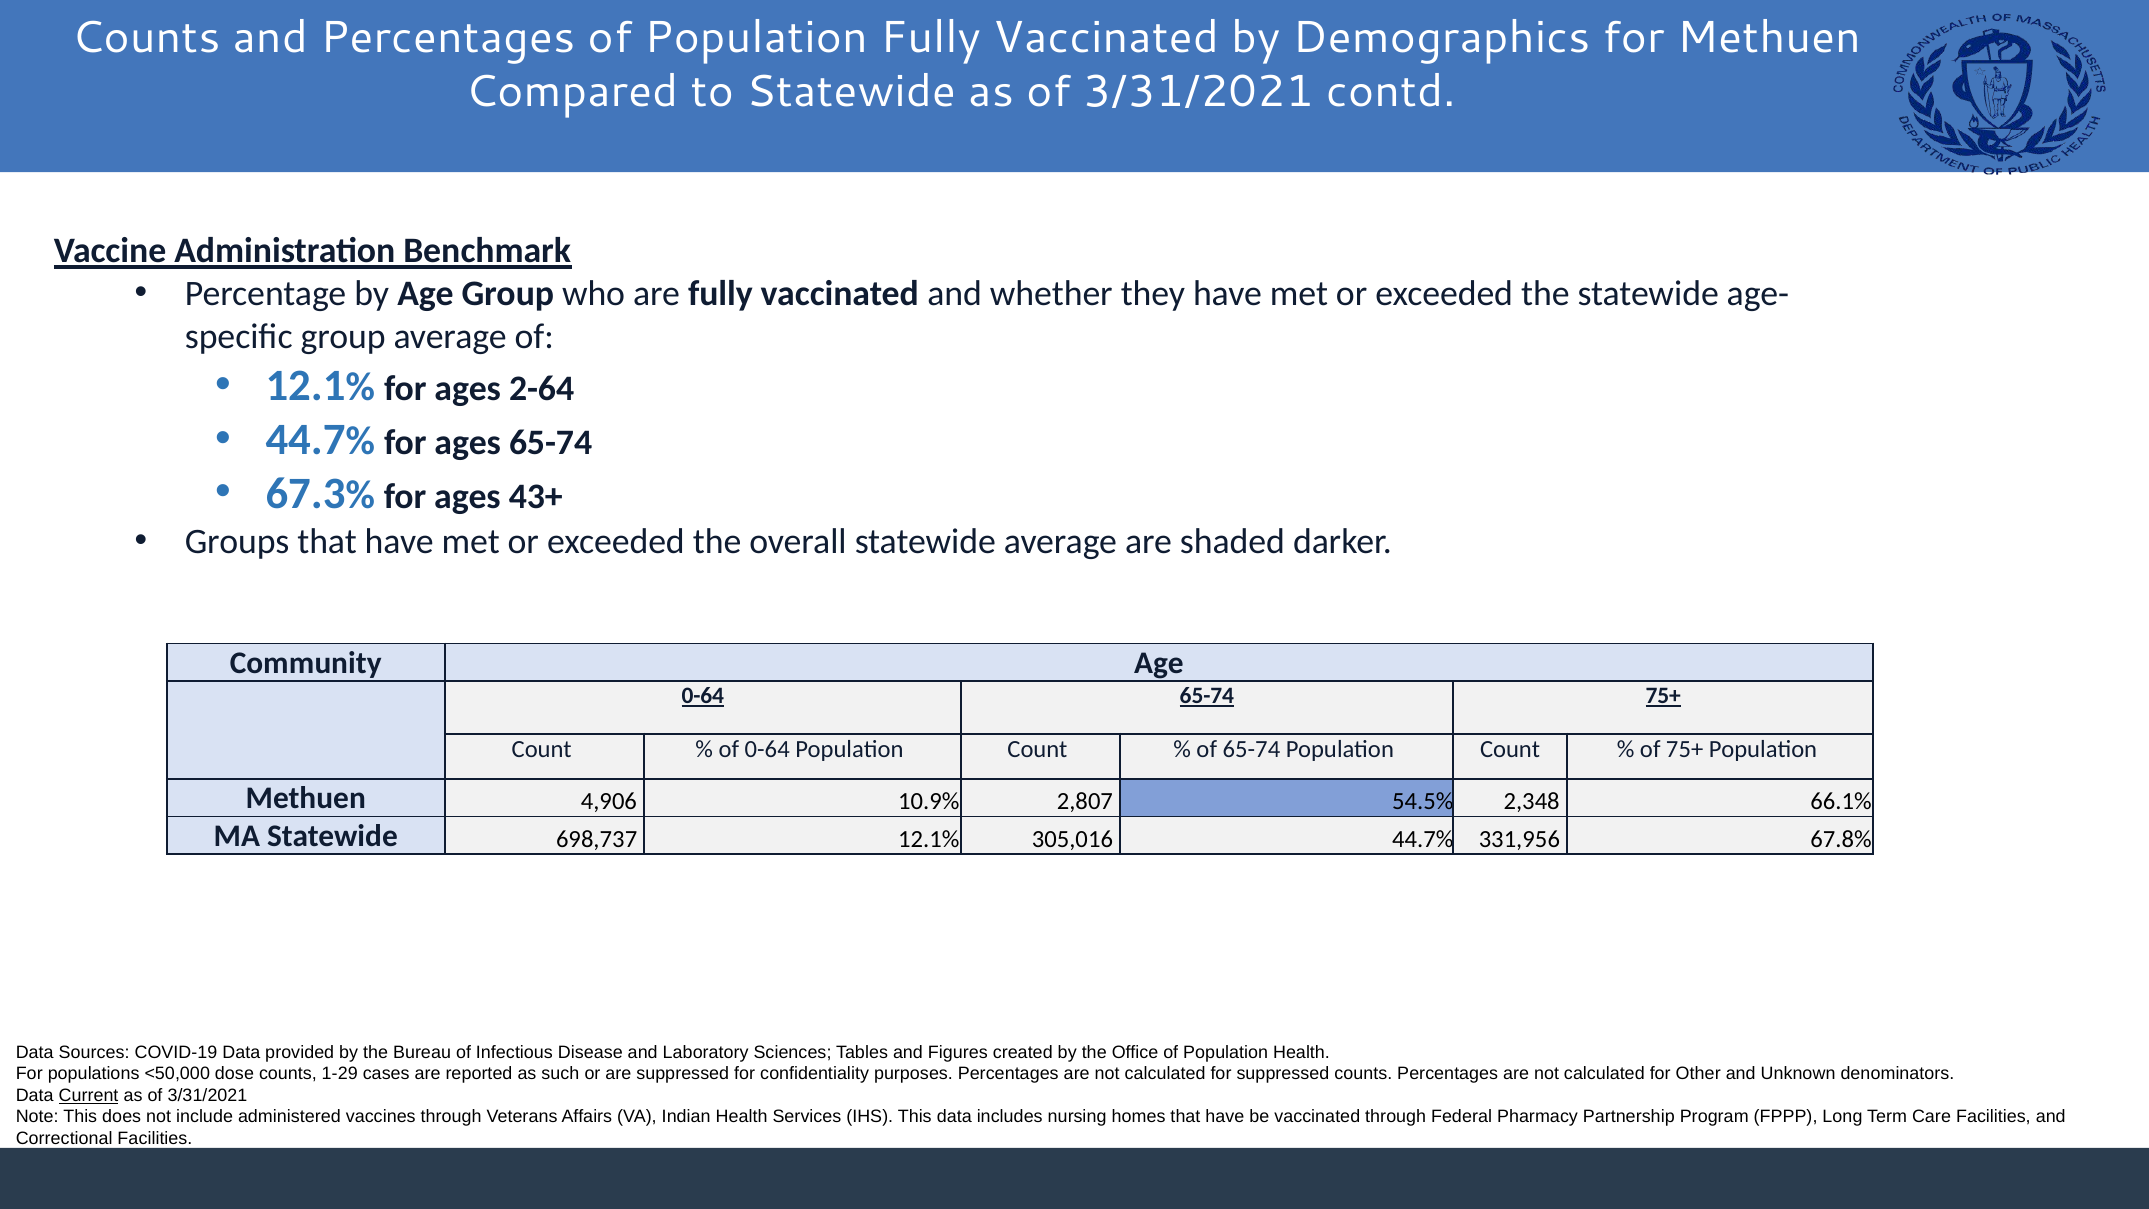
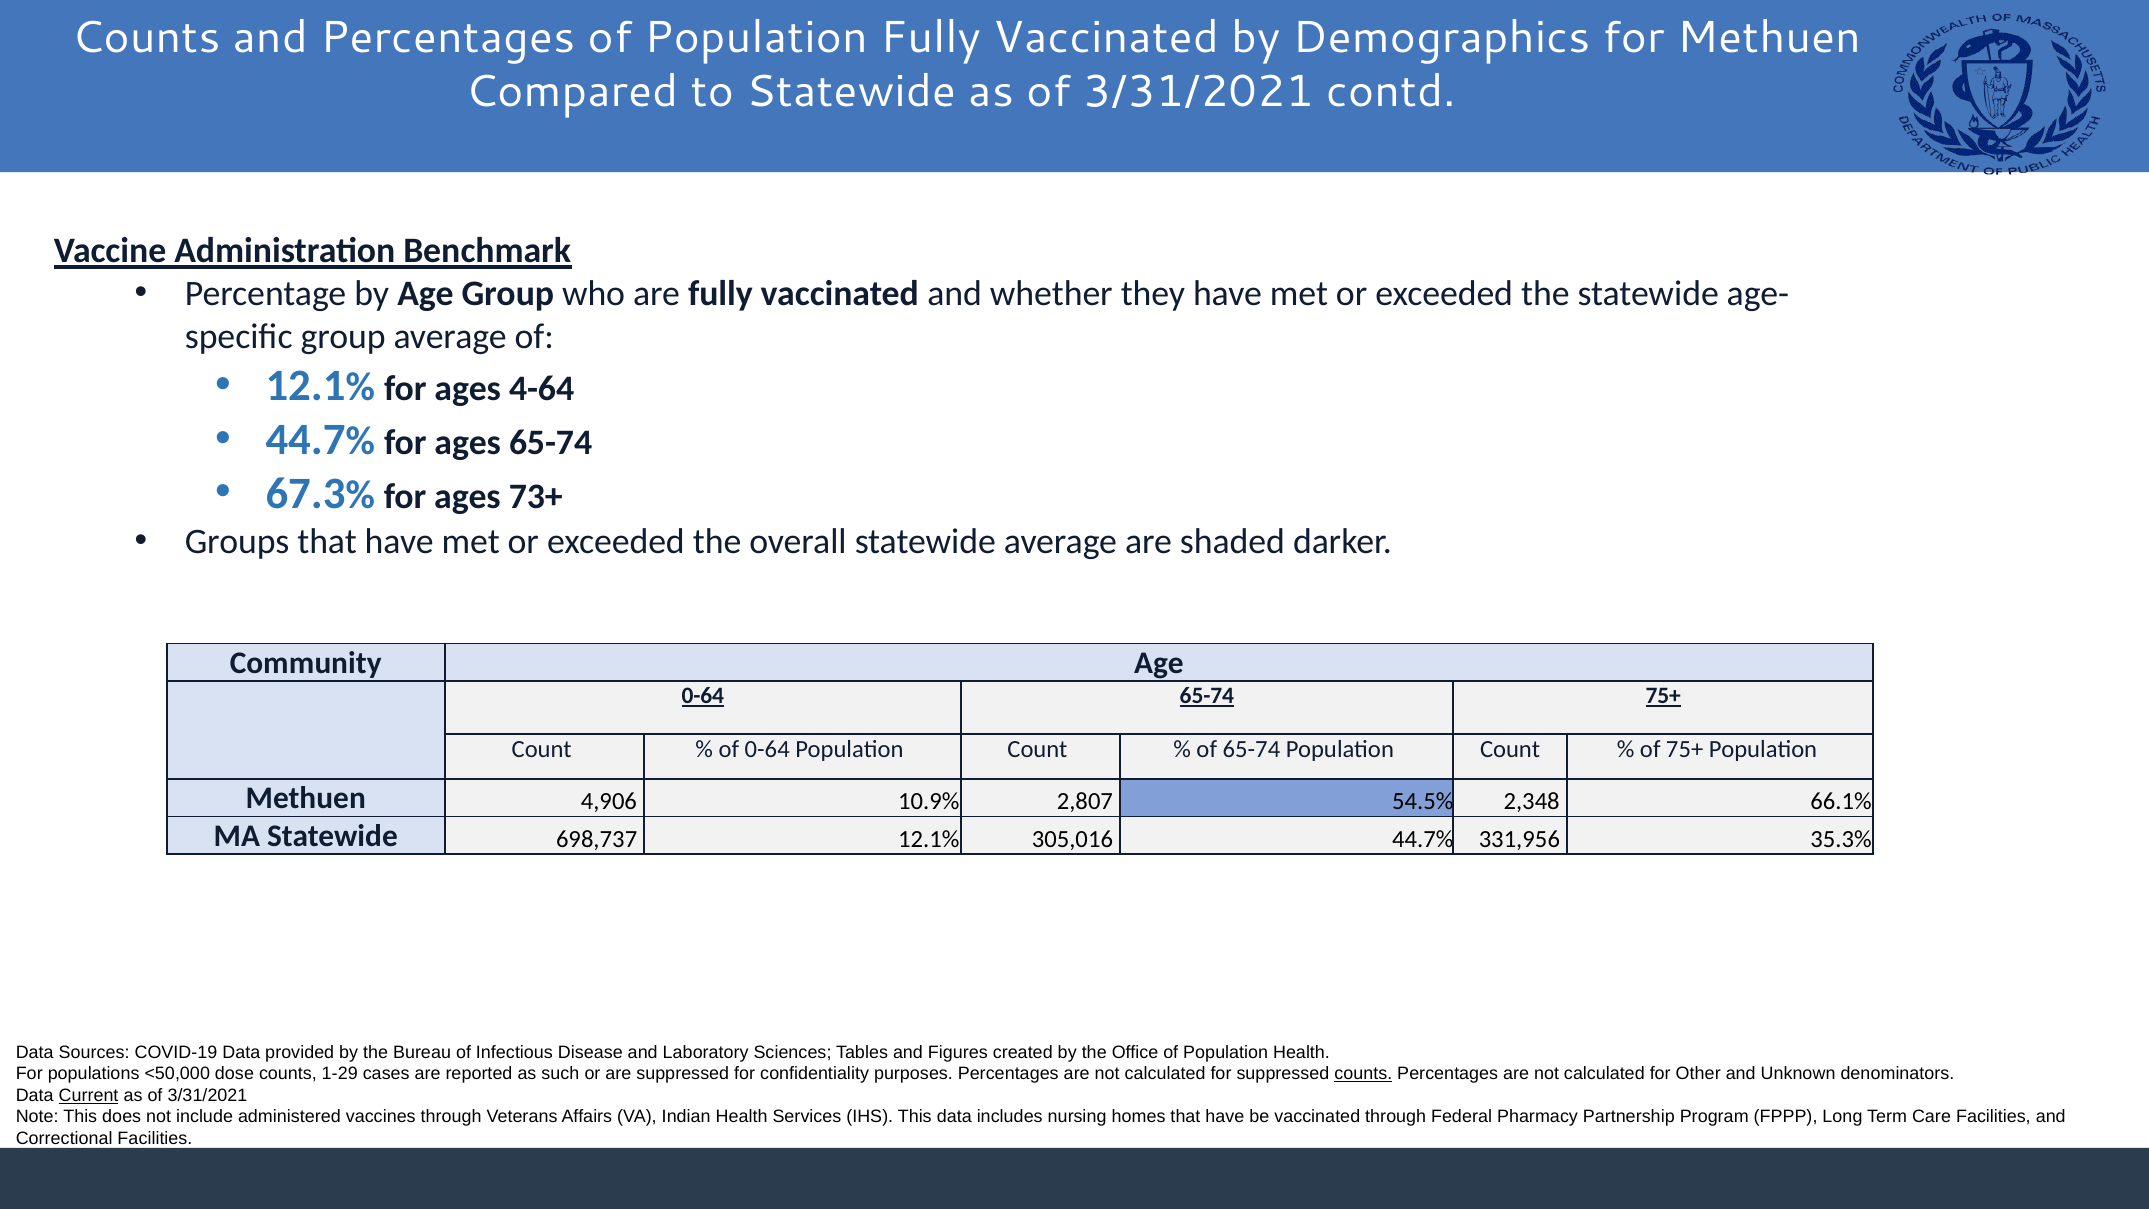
2-64: 2-64 -> 4-64
43+: 43+ -> 73+
67.8%: 67.8% -> 35.3%
counts at (1363, 1074) underline: none -> present
